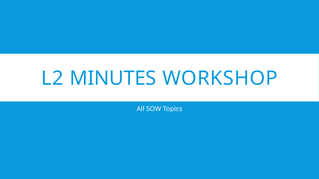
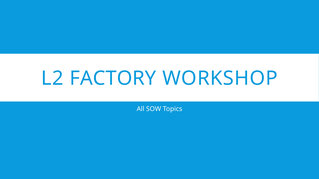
MINUTES: MINUTES -> FACTORY
